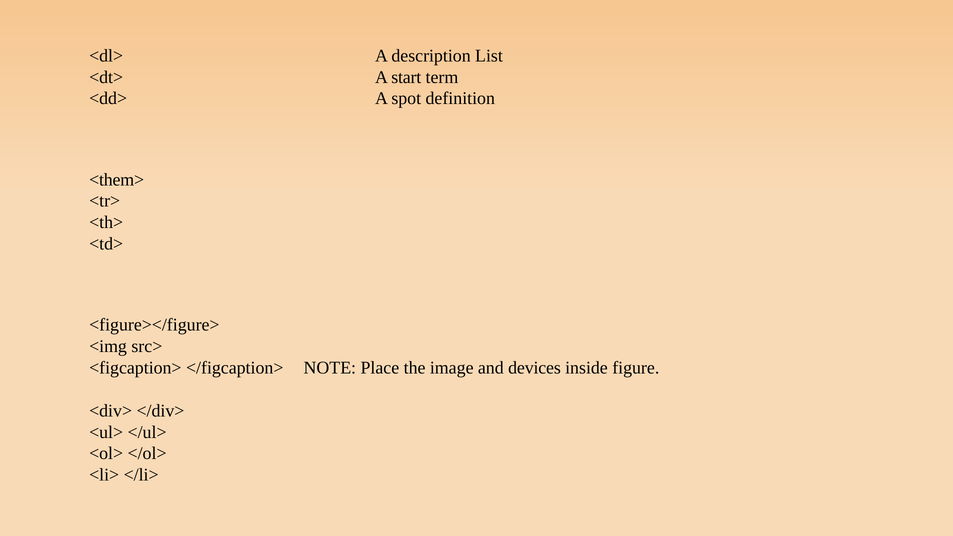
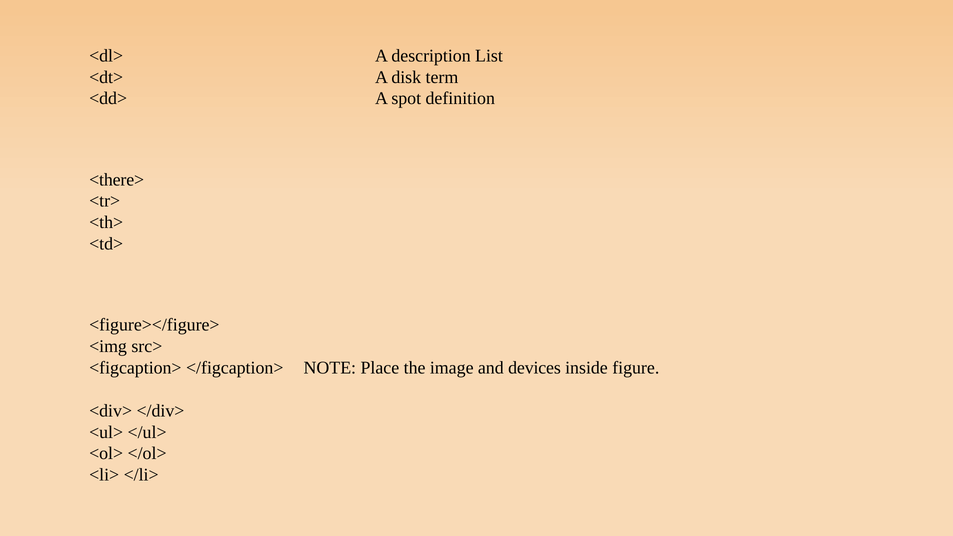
start: start -> disk
<them>: <them> -> <there>
